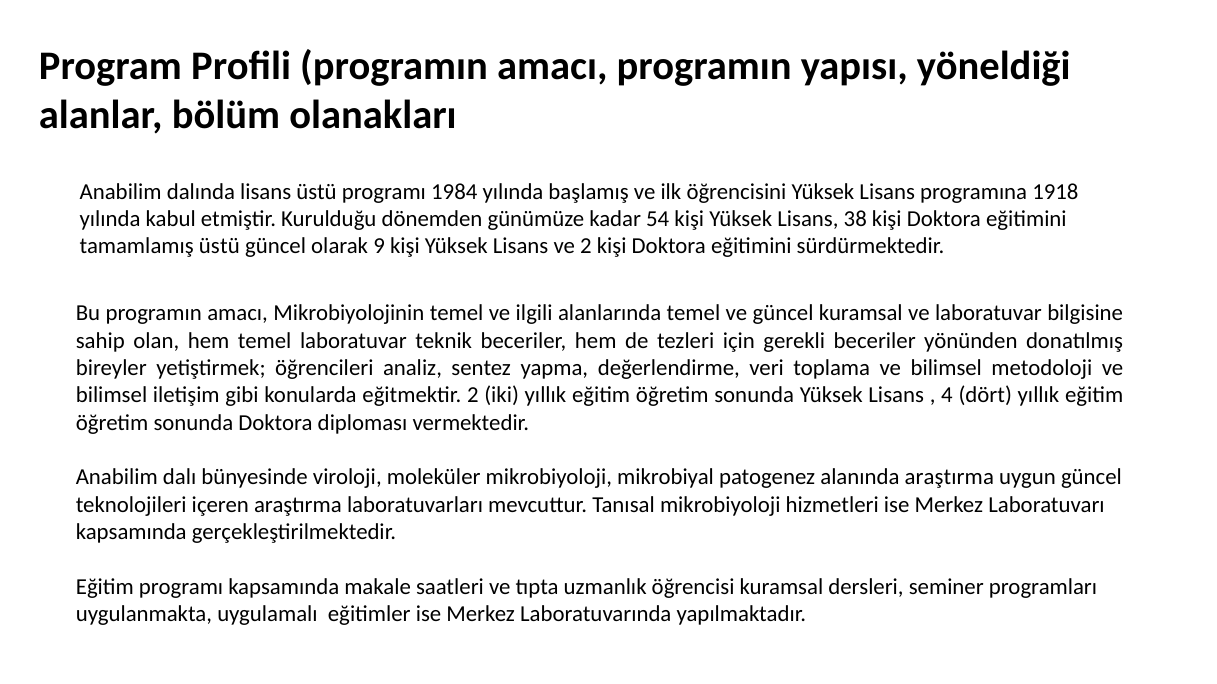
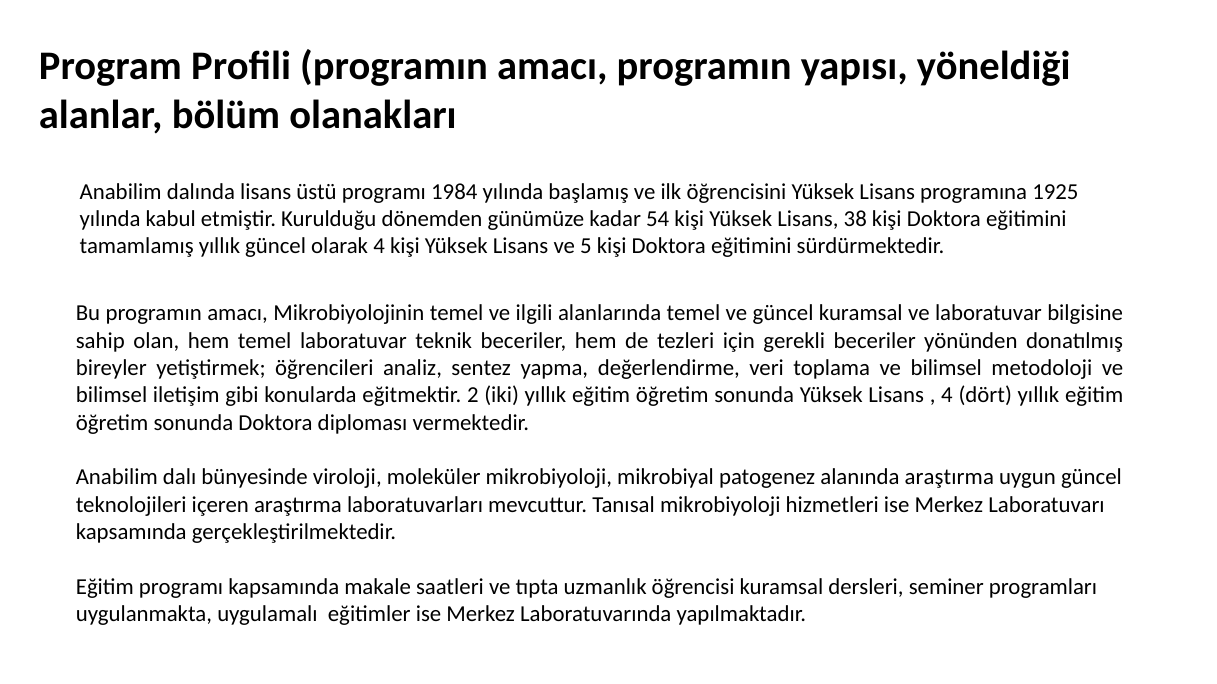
1918: 1918 -> 1925
tamamlamış üstü: üstü -> yıllık
olarak 9: 9 -> 4
ve 2: 2 -> 5
